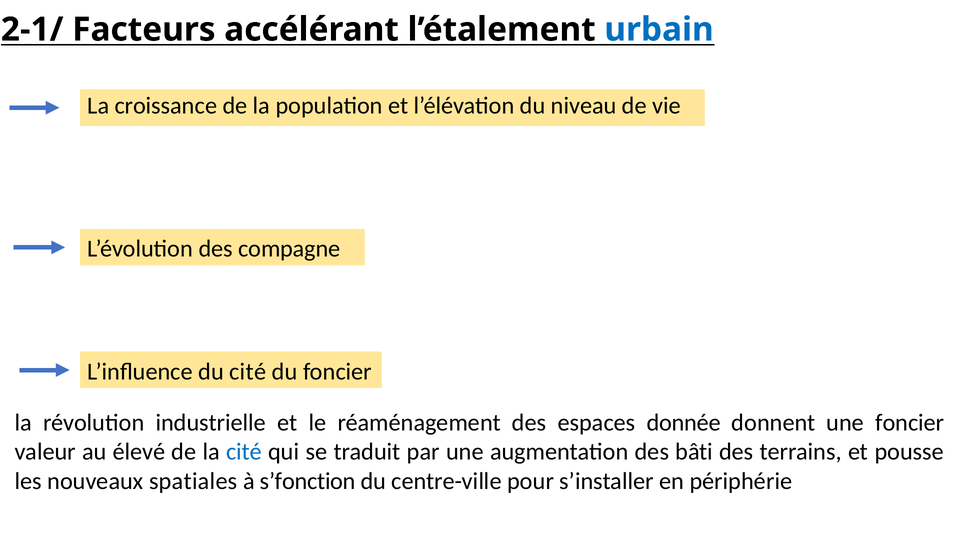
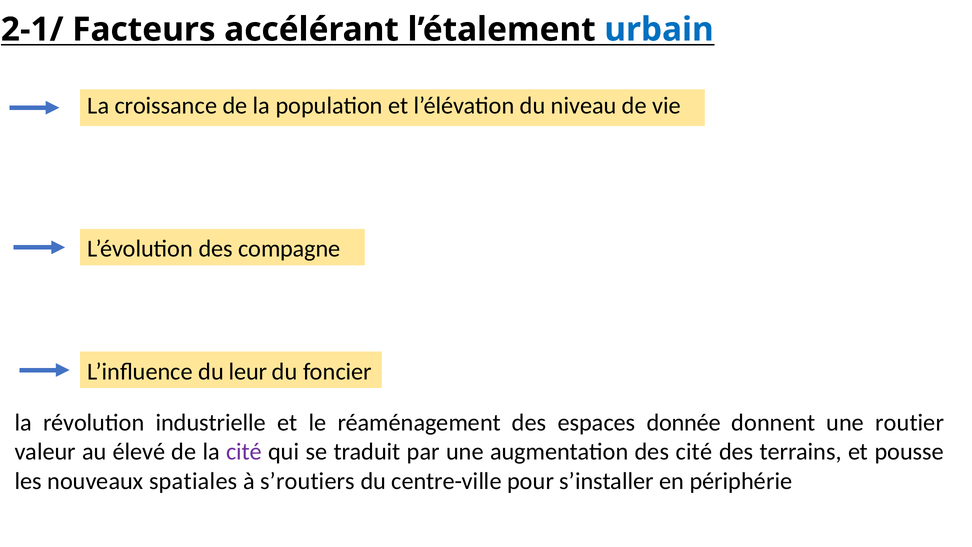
du cité: cité -> leur
une foncier: foncier -> routier
cité at (244, 452) colour: blue -> purple
des bâti: bâti -> cité
s’fonction: s’fonction -> s’routiers
